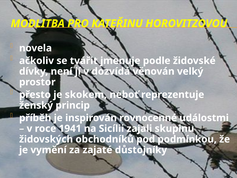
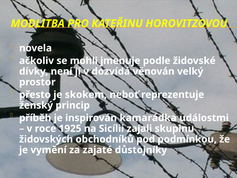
tvářit: tvářit -> mohli
rovnocenné: rovnocenné -> kamarádka
1941: 1941 -> 1925
